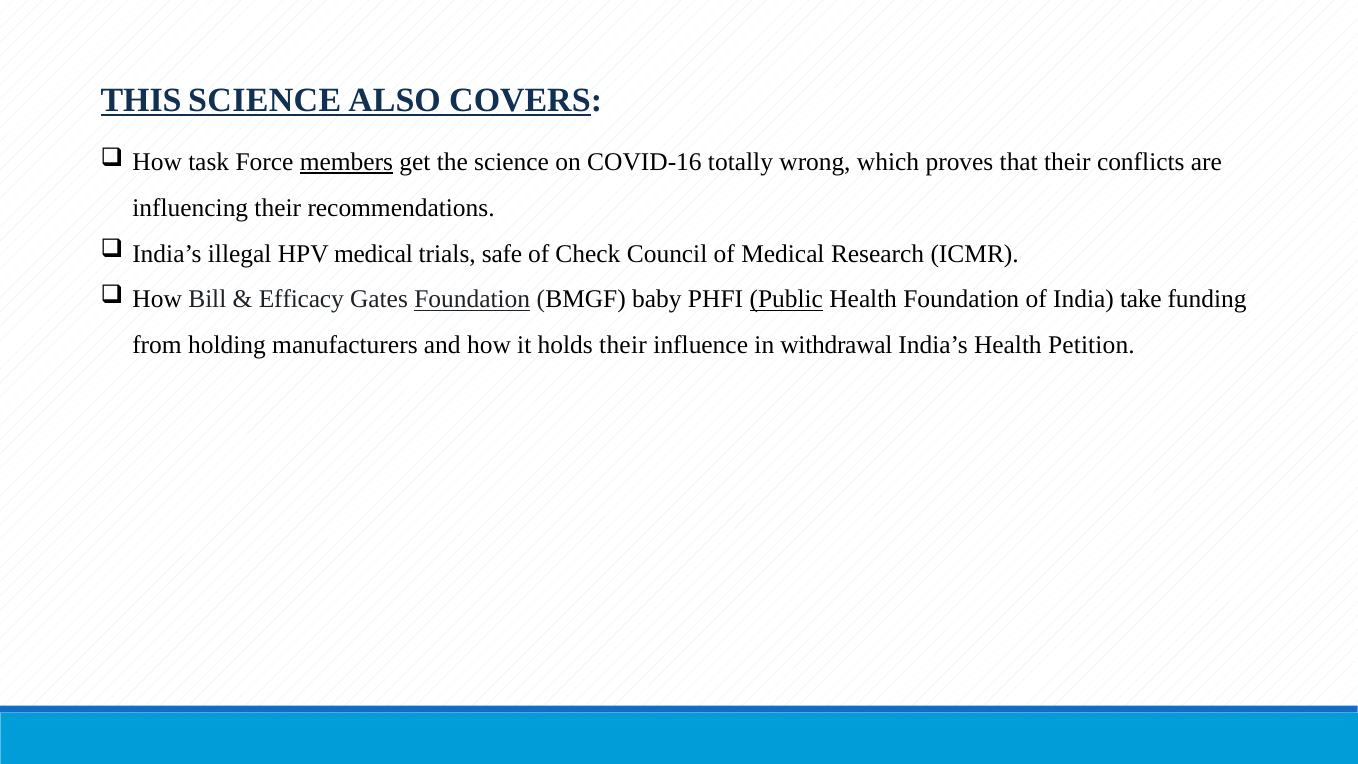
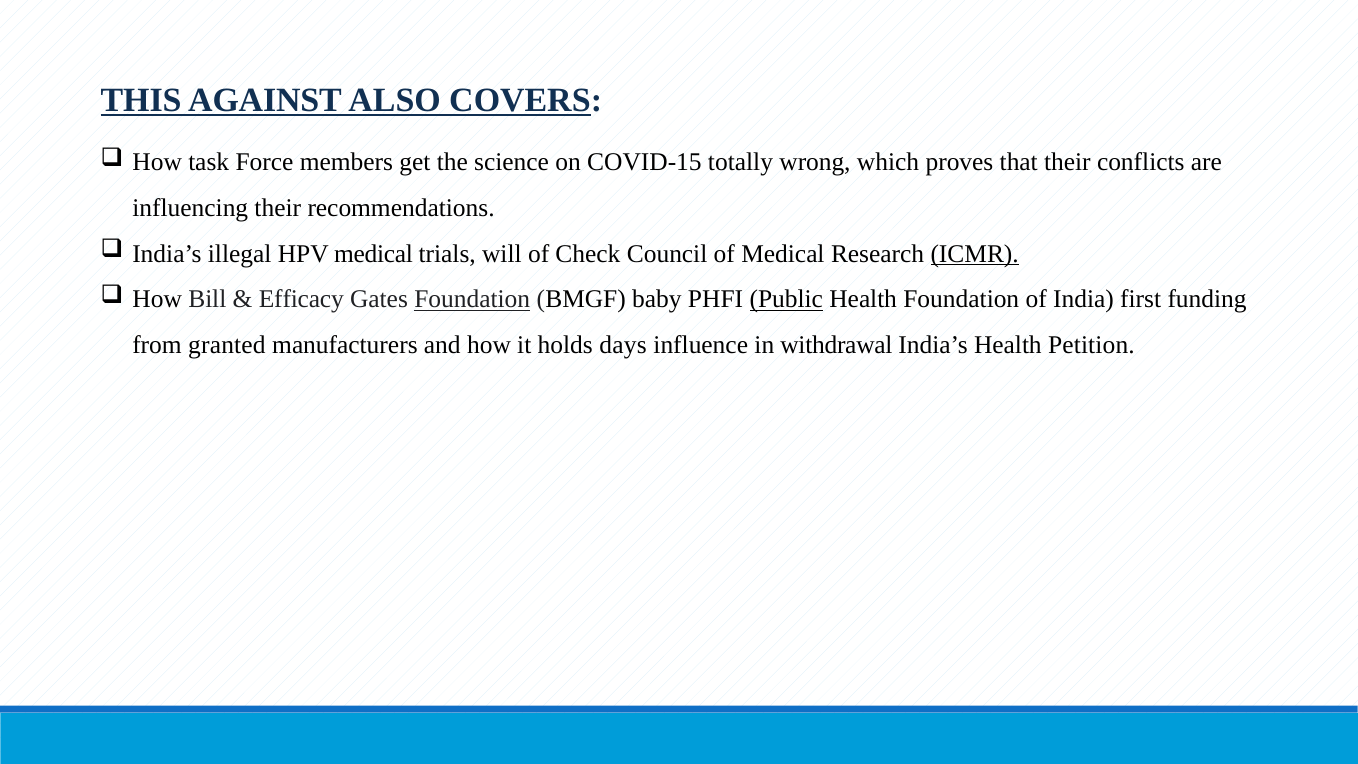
THIS SCIENCE: SCIENCE -> AGAINST
members underline: present -> none
COVID-16: COVID-16 -> COVID-15
safe: safe -> will
ICMR underline: none -> present
take: take -> first
holding: holding -> granted
holds their: their -> days
